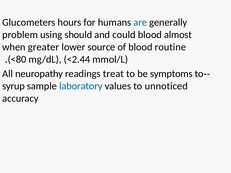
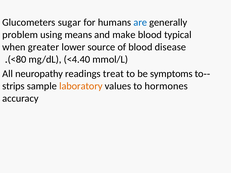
hours: hours -> sugar
should: should -> means
could: could -> make
almost: almost -> typical
routine: routine -> disease
<2.44: <2.44 -> <4.40
syrup: syrup -> strips
laboratory colour: blue -> orange
unnoticed: unnoticed -> hormones
